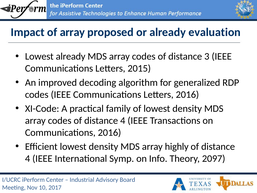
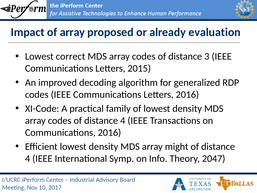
Lowest already: already -> correct
highly: highly -> might
2097: 2097 -> 2047
